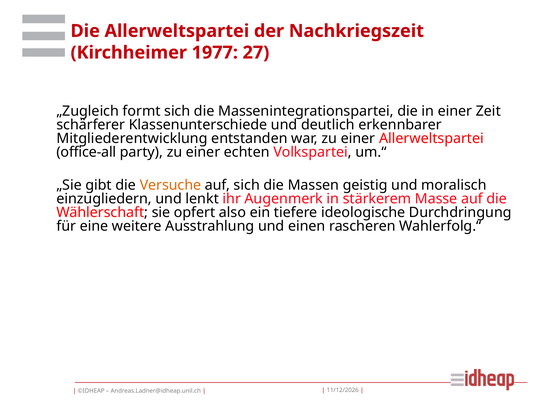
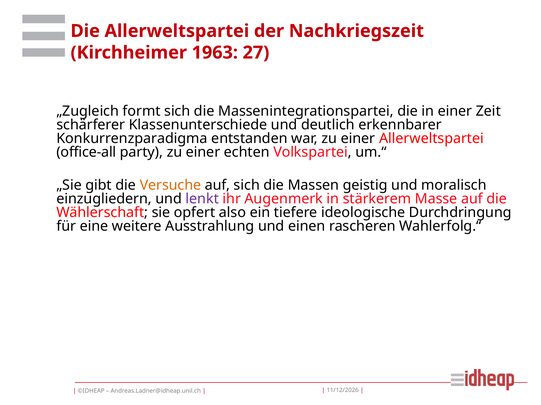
1977: 1977 -> 1963
Mitgliederentwicklung: Mitgliederentwicklung -> Konkurrenzparadigma
lenkt colour: black -> purple
